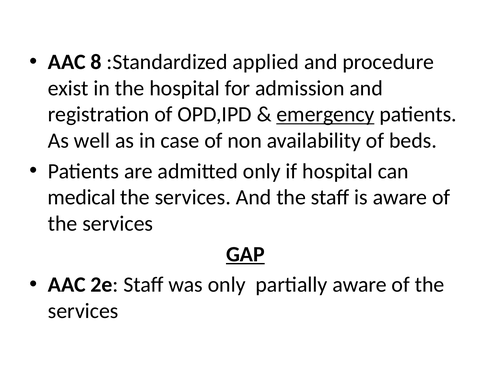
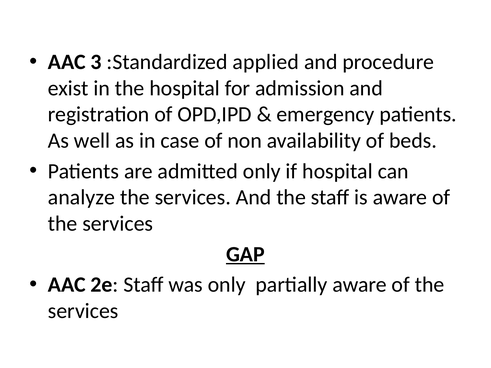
8: 8 -> 3
emergency underline: present -> none
medical: medical -> analyze
